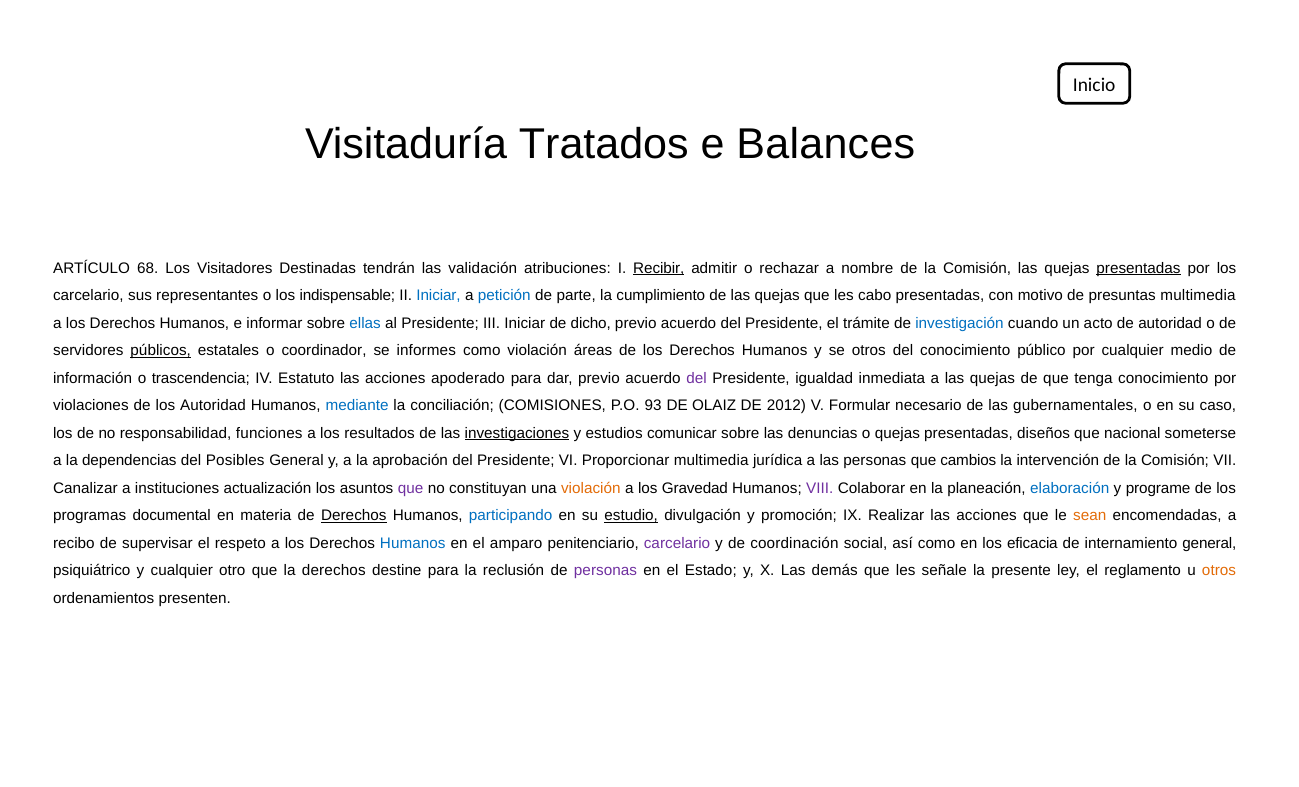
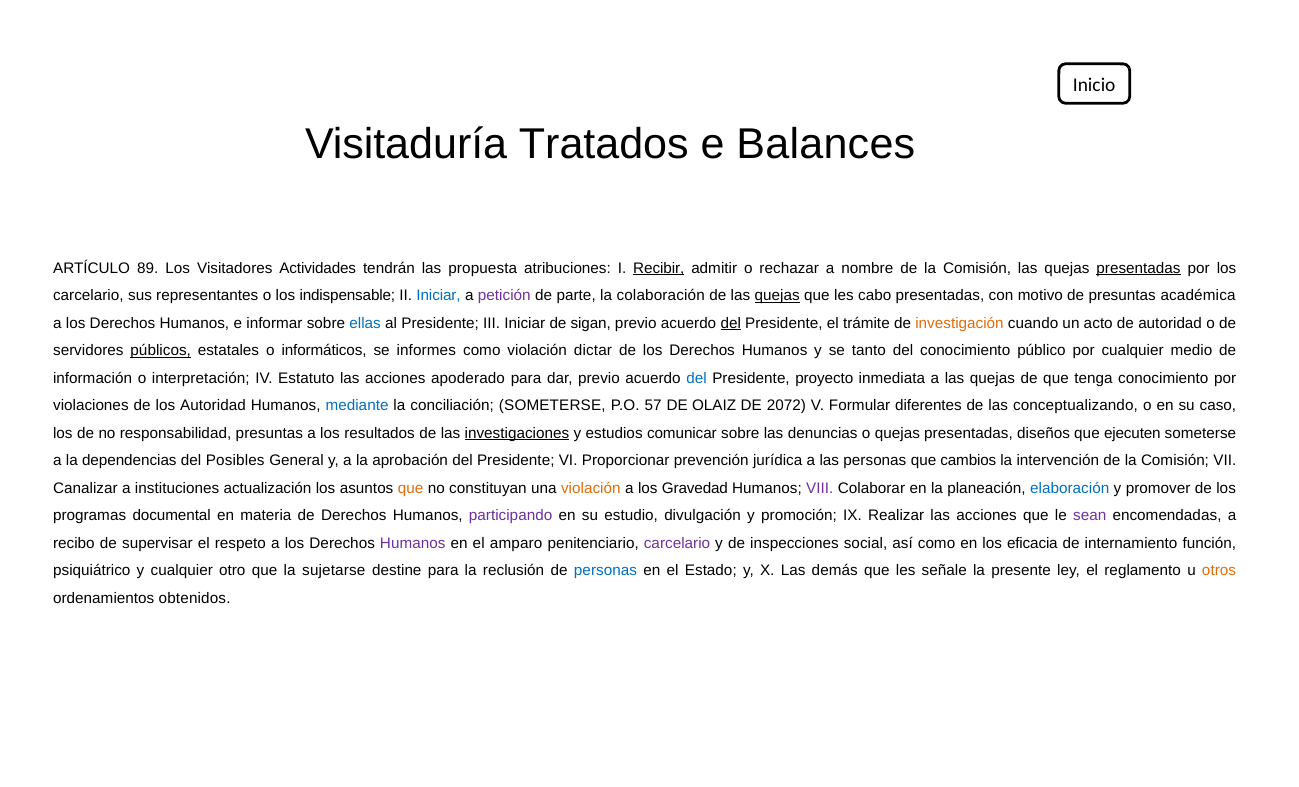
68: 68 -> 89
Destinadas: Destinadas -> Actividades
validación: validación -> propuesta
petición colour: blue -> purple
cumplimiento: cumplimiento -> colaboración
quejas at (777, 296) underline: none -> present
presuntas multimedia: multimedia -> académica
dicho: dicho -> sigan
del at (731, 323) underline: none -> present
investigación colour: blue -> orange
coordinador: coordinador -> informáticos
áreas: áreas -> dictar
se otros: otros -> tanto
trascendencia: trascendencia -> interpretación
del at (697, 378) colour: purple -> blue
igualdad: igualdad -> proyecto
conciliación COMISIONES: COMISIONES -> SOMETERSE
93: 93 -> 57
2012: 2012 -> 2072
necesario: necesario -> diferentes
gubernamentales: gubernamentales -> conceptualizando
responsabilidad funciones: funciones -> presuntas
nacional: nacional -> ejecuten
Proporcionar multimedia: multimedia -> prevención
que at (411, 489) colour: purple -> orange
programe: programe -> promover
Derechos at (354, 516) underline: present -> none
participando colour: blue -> purple
estudio underline: present -> none
sean colour: orange -> purple
Humanos at (413, 544) colour: blue -> purple
coordinación: coordinación -> inspecciones
internamiento general: general -> función
la derechos: derechos -> sujetarse
personas at (605, 571) colour: purple -> blue
presenten: presenten -> obtenidos
